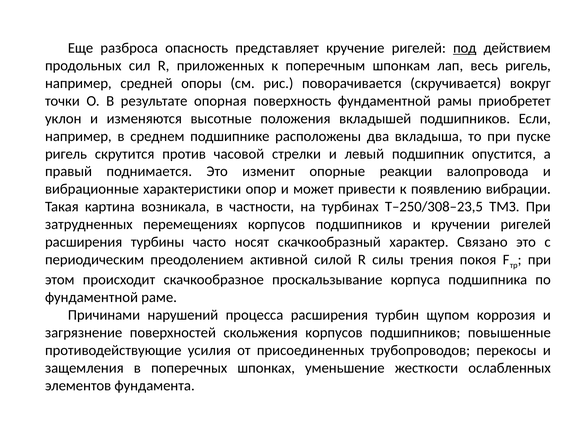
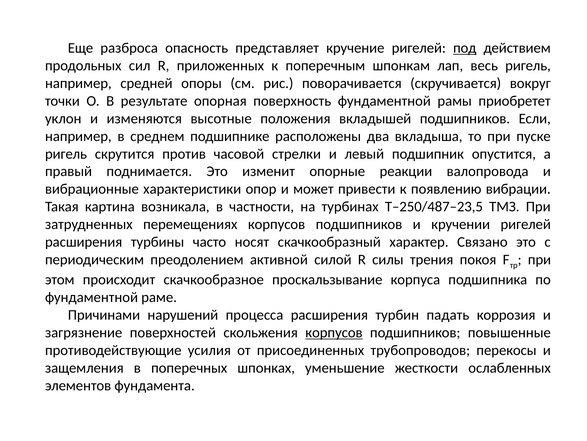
Т–250/308–23,5: Т–250/308–23,5 -> Т–250/487–23,5
щупом: щупом -> падать
корпусов at (334, 332) underline: none -> present
